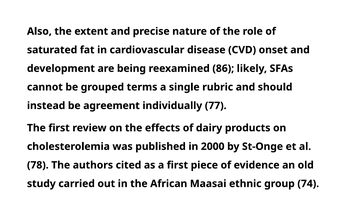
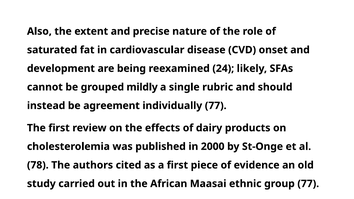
86: 86 -> 24
terms: terms -> mildly
group 74: 74 -> 77
